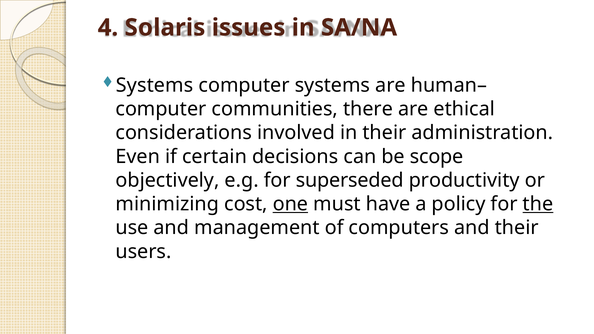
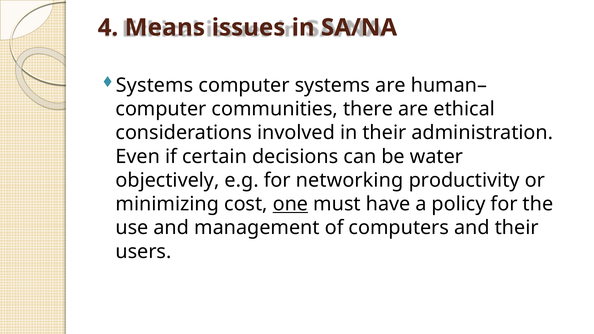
Solaris: Solaris -> Means
scope: scope -> water
superseded: superseded -> networking
the underline: present -> none
